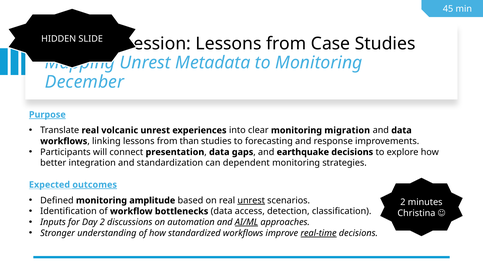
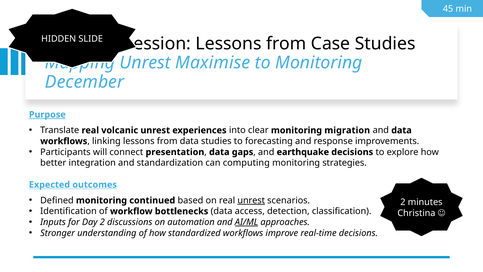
Metadata: Metadata -> Maximise
from than: than -> data
dependent: dependent -> computing
outcomes underline: present -> none
amplitude: amplitude -> continued
real-time underline: present -> none
